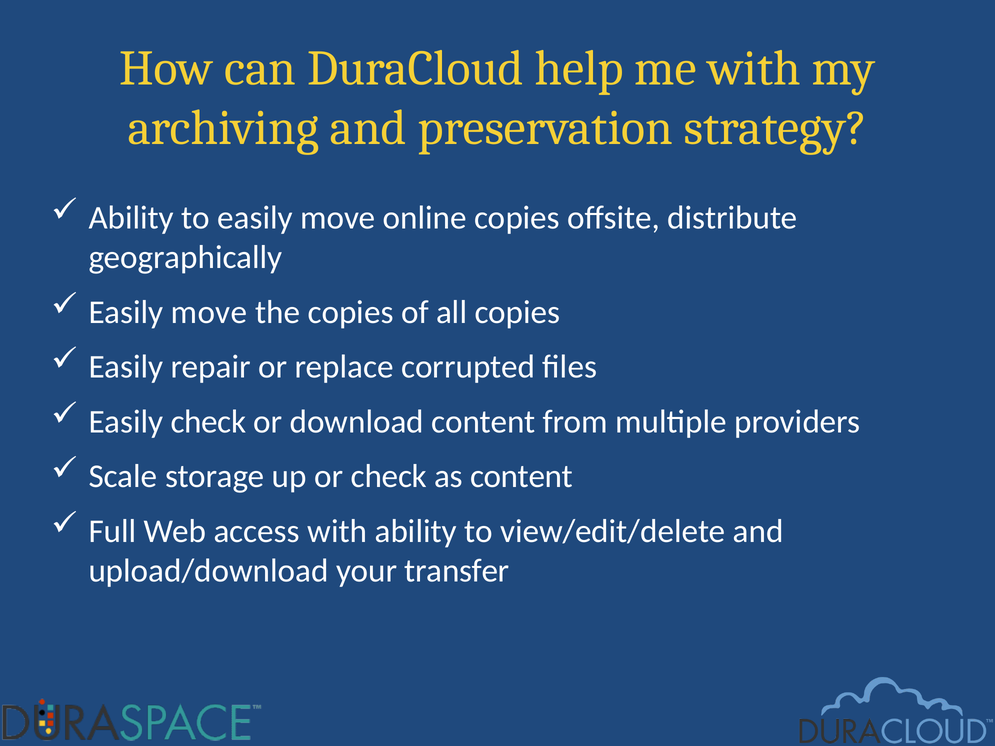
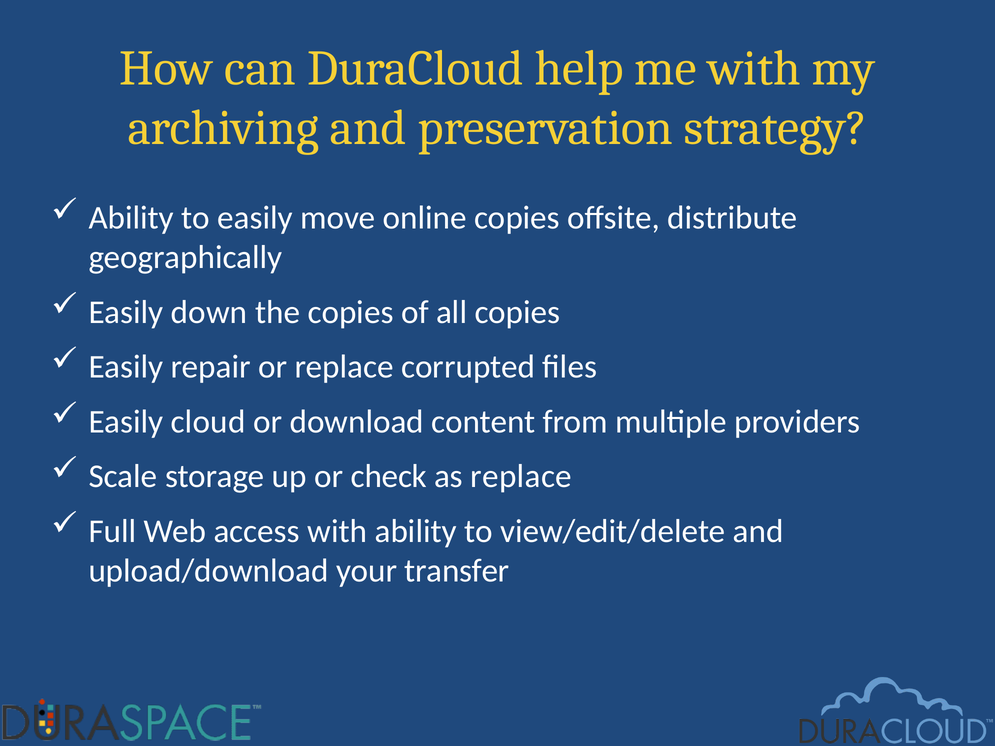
move at (209, 312): move -> down
Easily check: check -> cloud
as content: content -> replace
